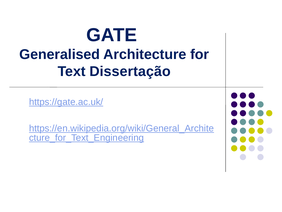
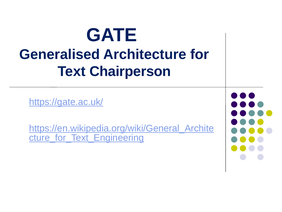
Dissertação: Dissertação -> Chairperson
